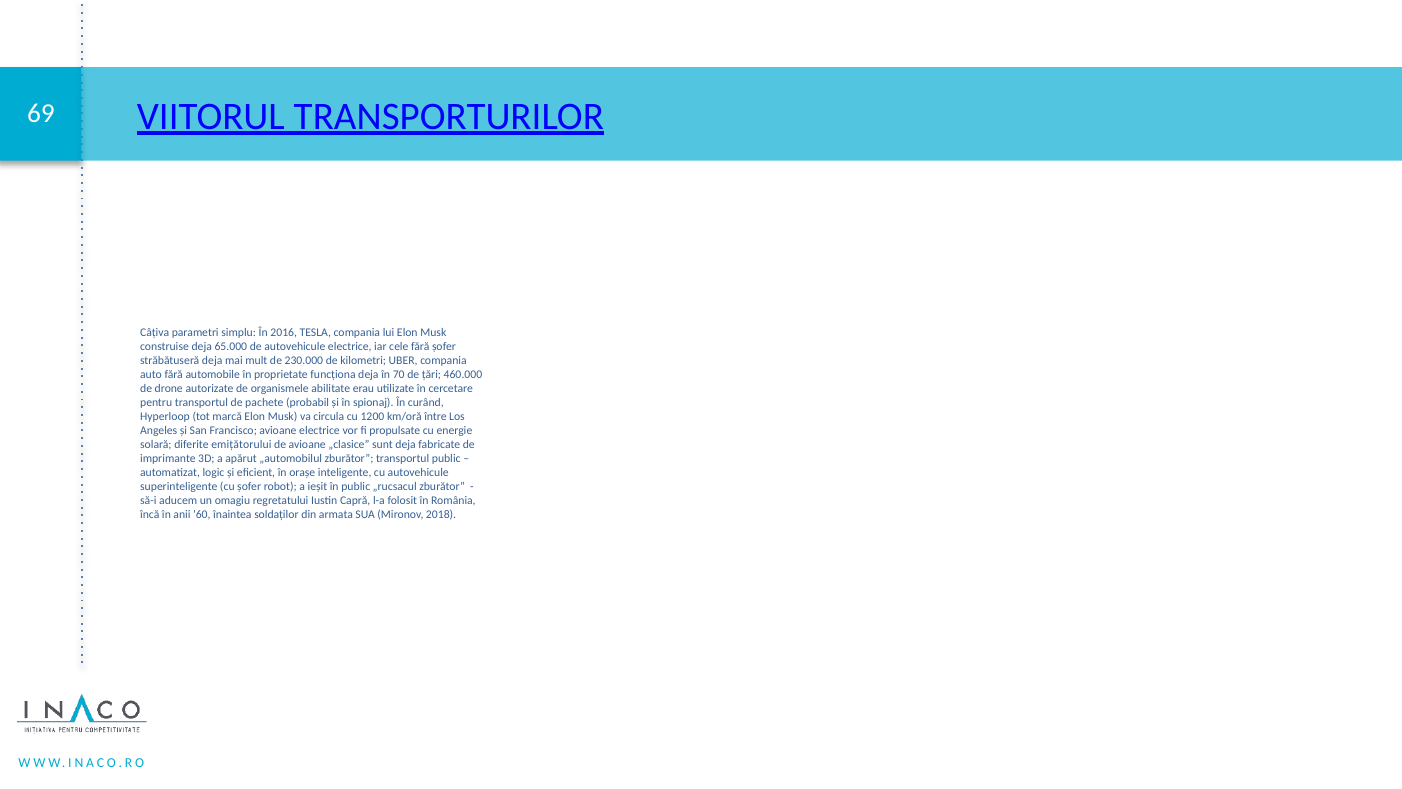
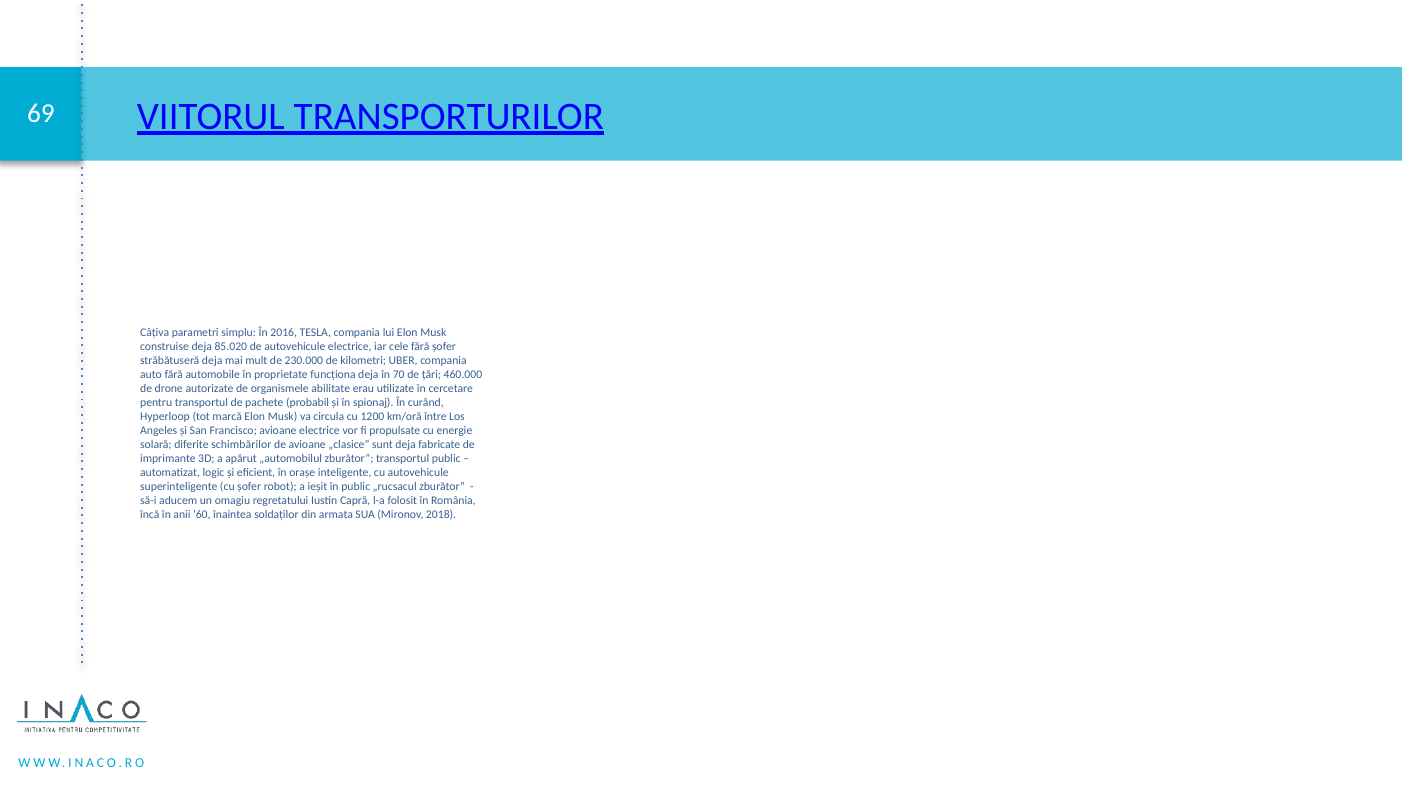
65.000: 65.000 -> 85.020
emițătorului: emițătorului -> schimbărilor
